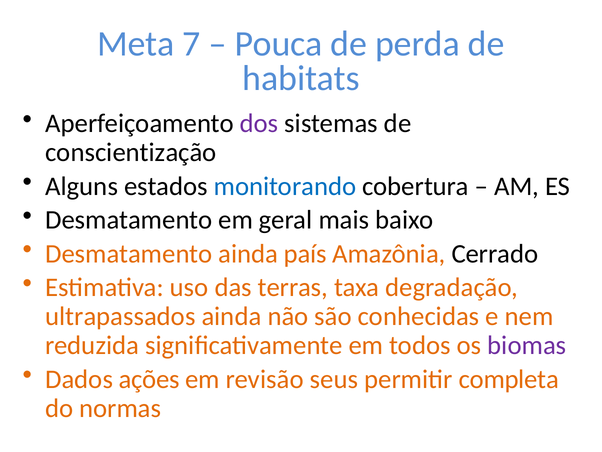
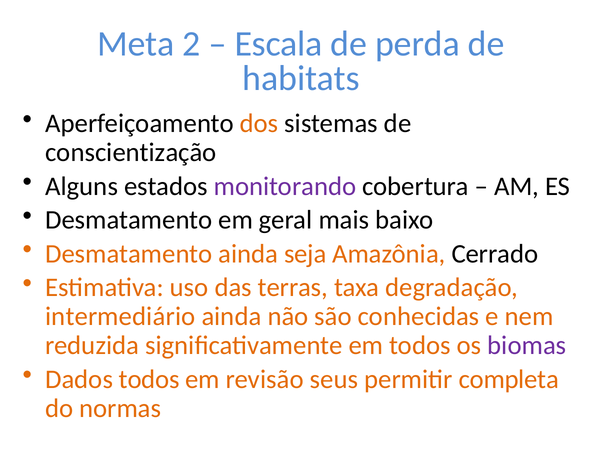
7: 7 -> 2
Pouca: Pouca -> Escala
dos colour: purple -> orange
monitorando colour: blue -> purple
país: país -> seja
ultrapassados: ultrapassados -> intermediário
Dados ações: ações -> todos
